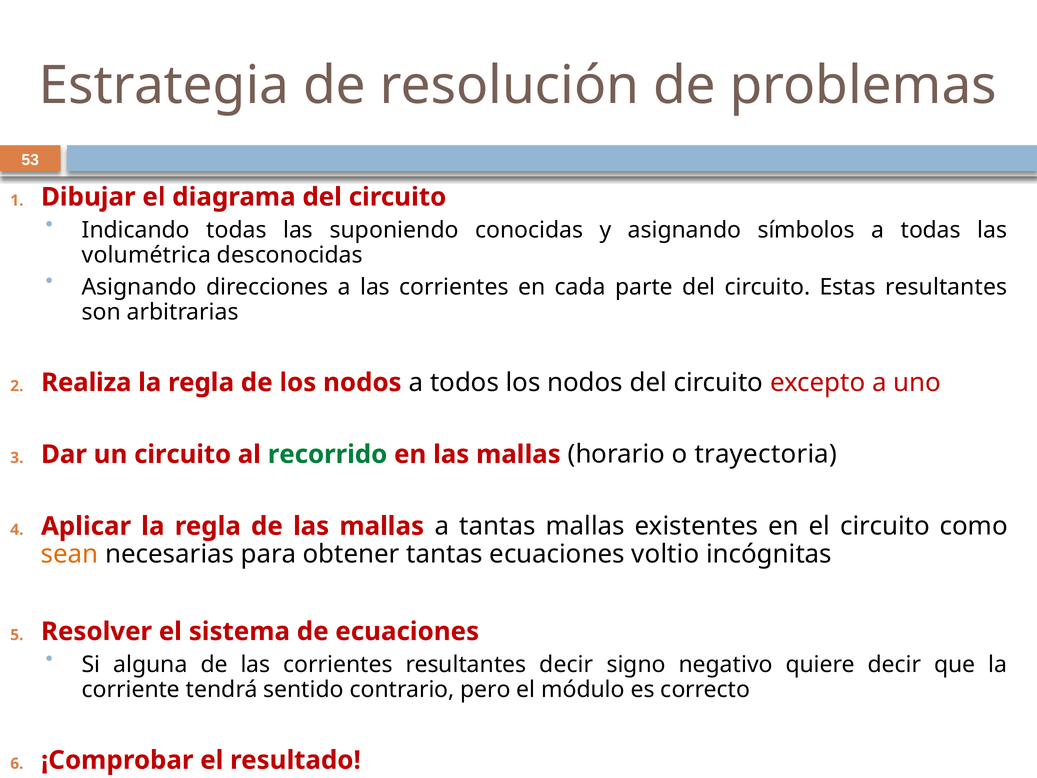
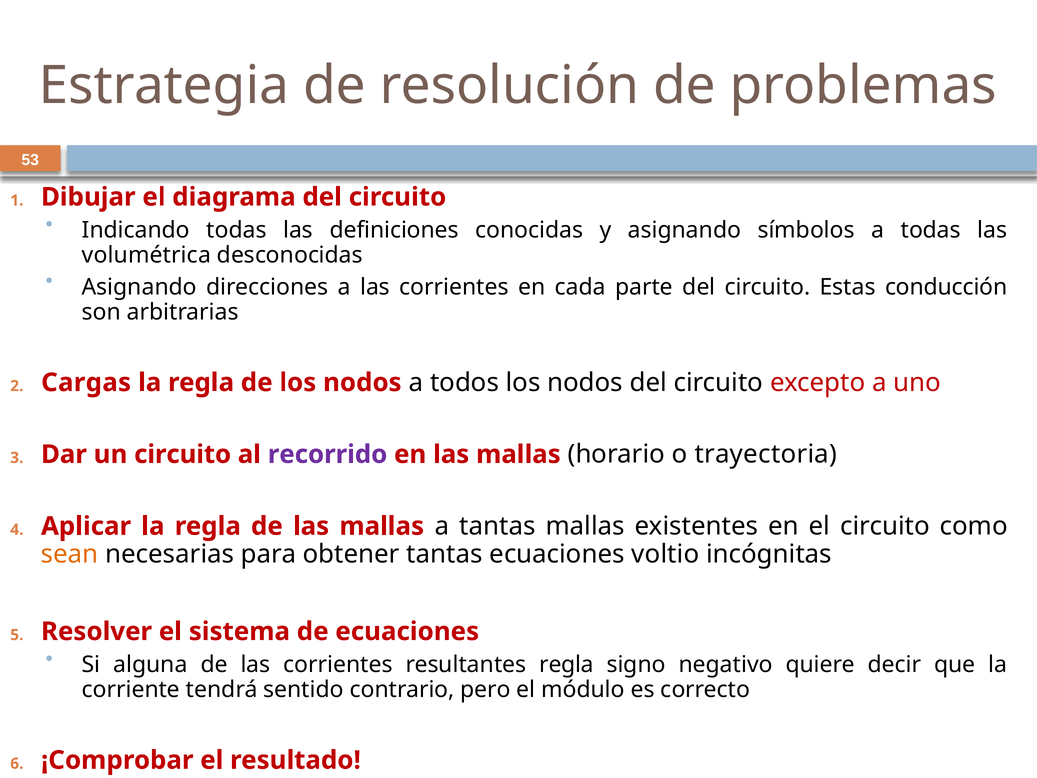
suponiendo: suponiendo -> definiciones
Estas resultantes: resultantes -> conducción
Realiza: Realiza -> Cargas
recorrido colour: green -> purple
resultantes decir: decir -> regla
